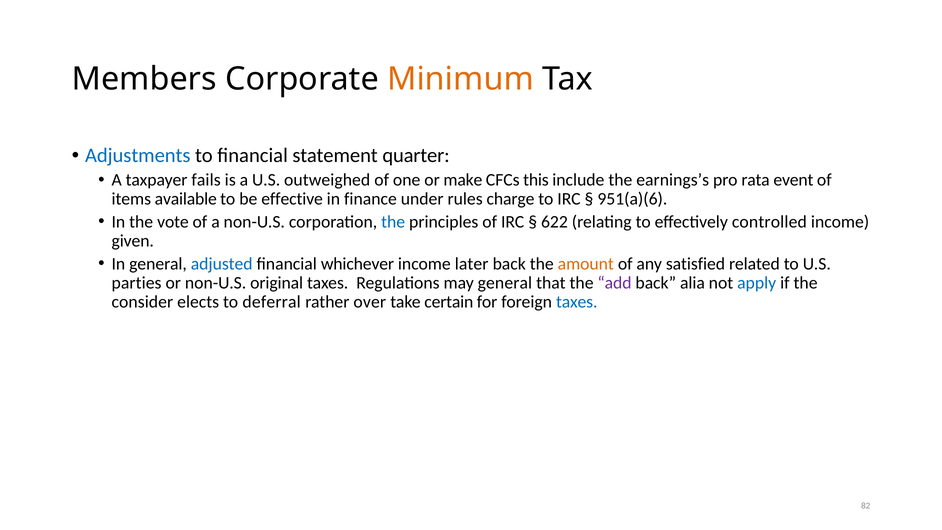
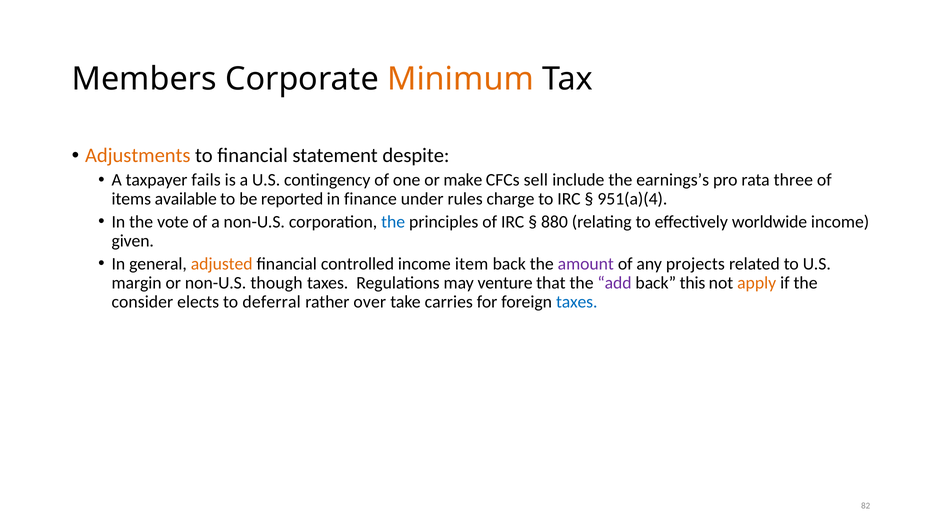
Adjustments colour: blue -> orange
quarter: quarter -> despite
outweighed: outweighed -> contingency
this: this -> sell
event: event -> three
effective: effective -> reported
951(a)(6: 951(a)(6 -> 951(a)(4
622: 622 -> 880
controlled: controlled -> worldwide
adjusted colour: blue -> orange
whichever: whichever -> controlled
later: later -> item
amount colour: orange -> purple
satisfied: satisfied -> projects
parties: parties -> margin
original: original -> though
may general: general -> venture
alia: alia -> this
apply colour: blue -> orange
certain: certain -> carries
